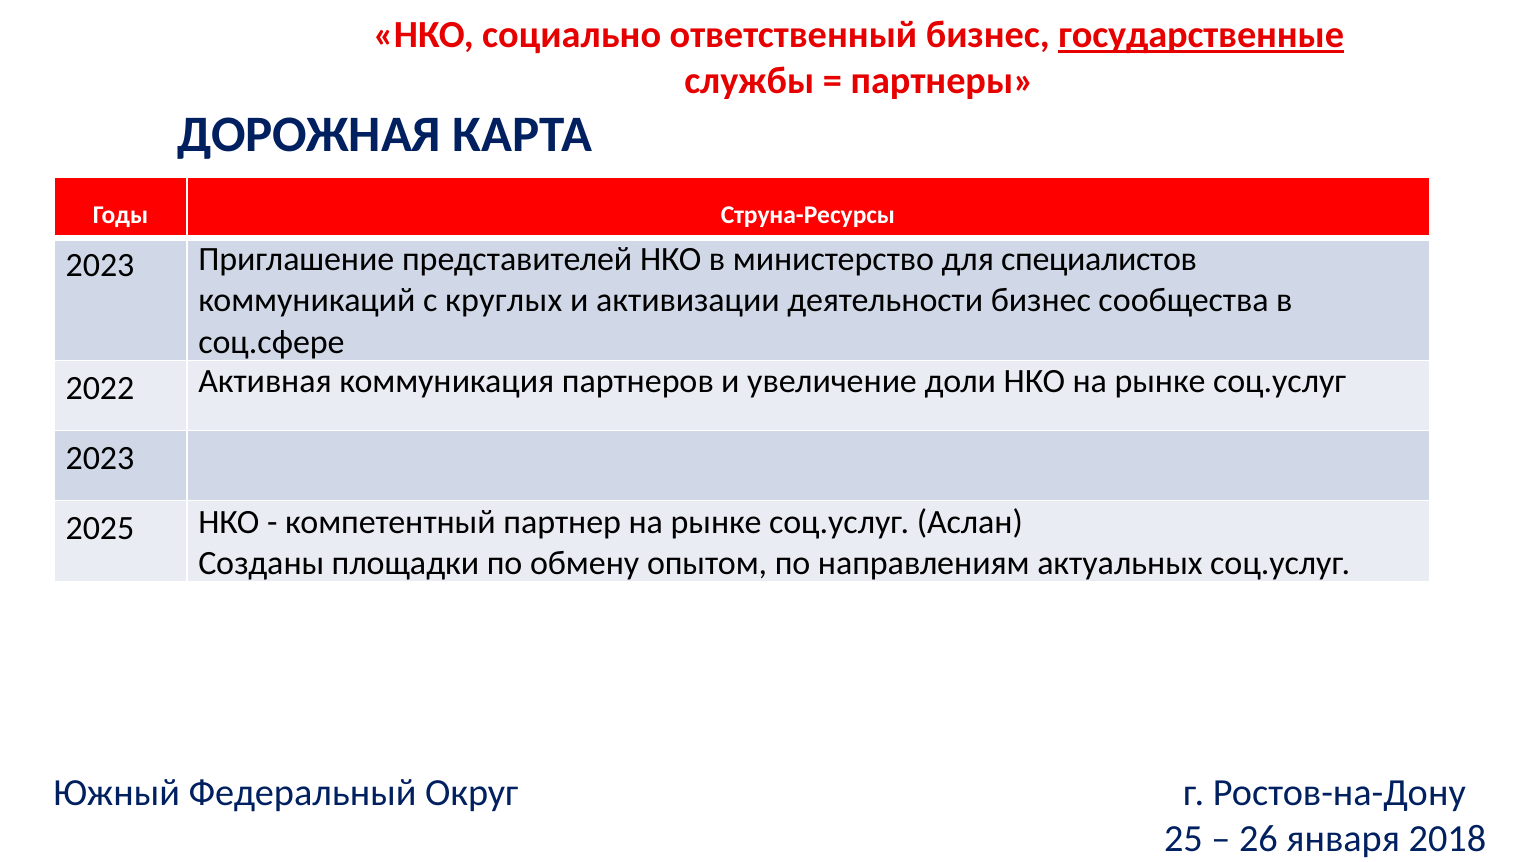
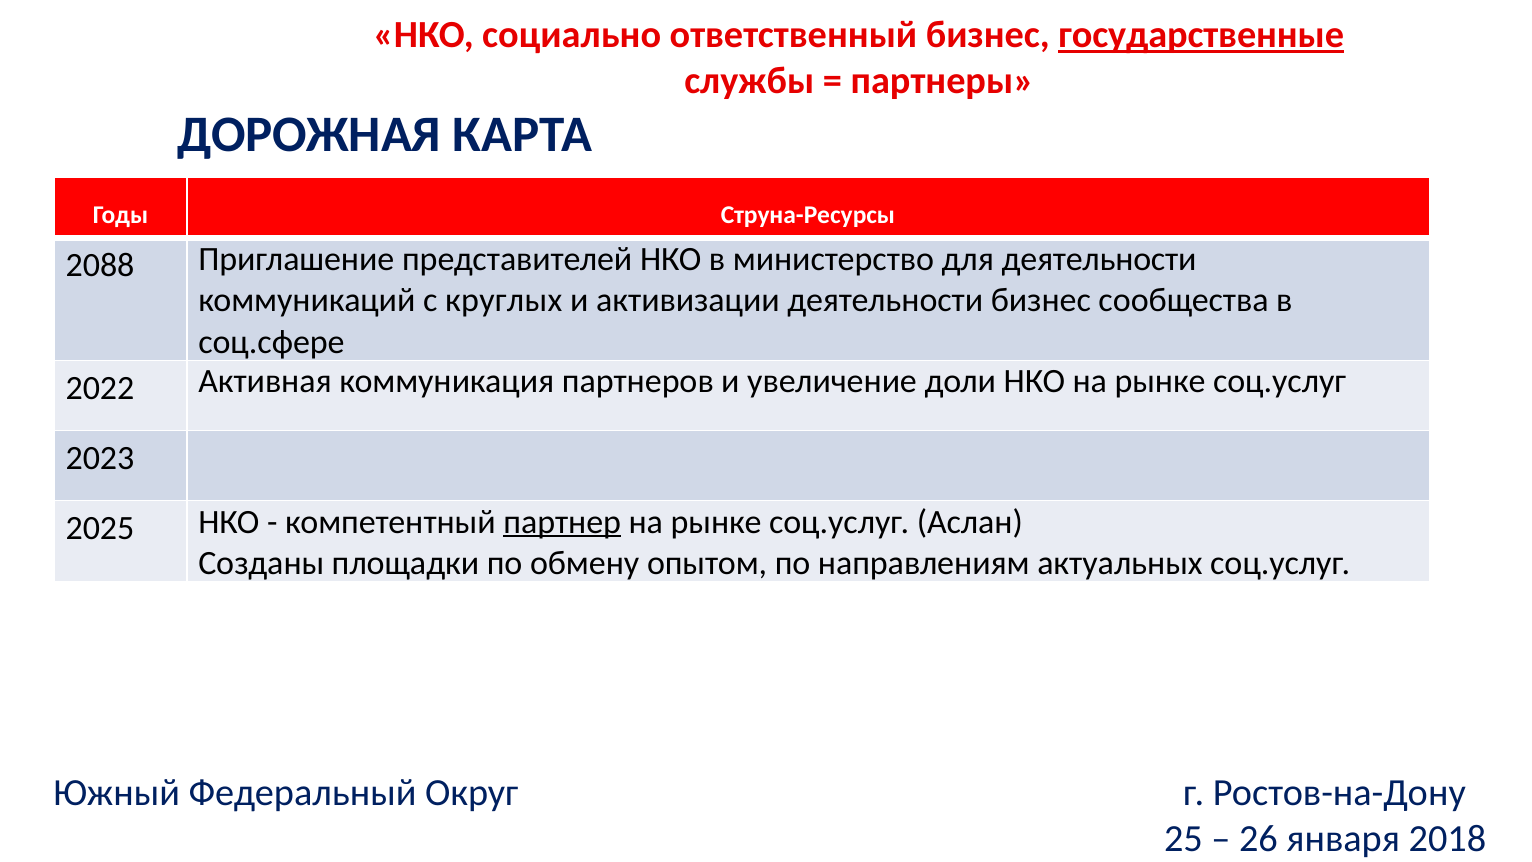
2023 at (100, 265): 2023 -> 2088
для специалистов: специалистов -> деятельности
партнер underline: none -> present
